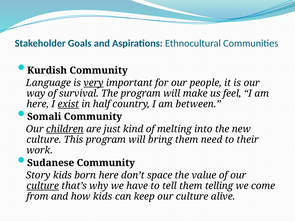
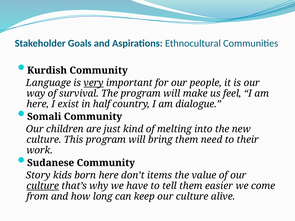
exist underline: present -> none
between: between -> dialogue
children underline: present -> none
space: space -> items
telling: telling -> easier
how kids: kids -> long
